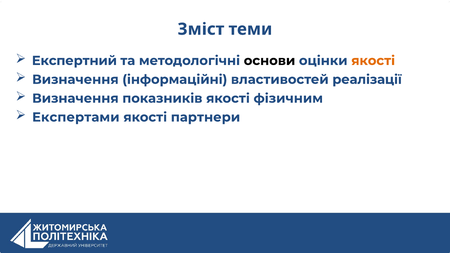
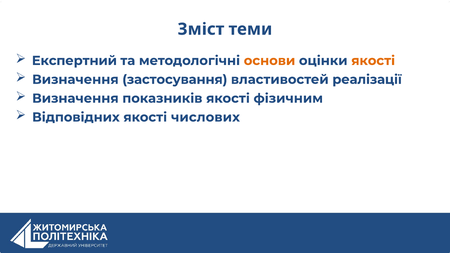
основи colour: black -> orange
інформаційні: інформаційні -> застосування
Експертами: Експертами -> Відповідних
партнери: партнери -> числових
